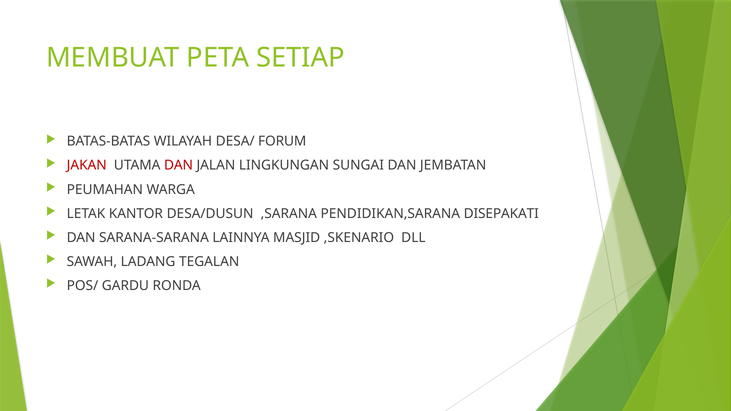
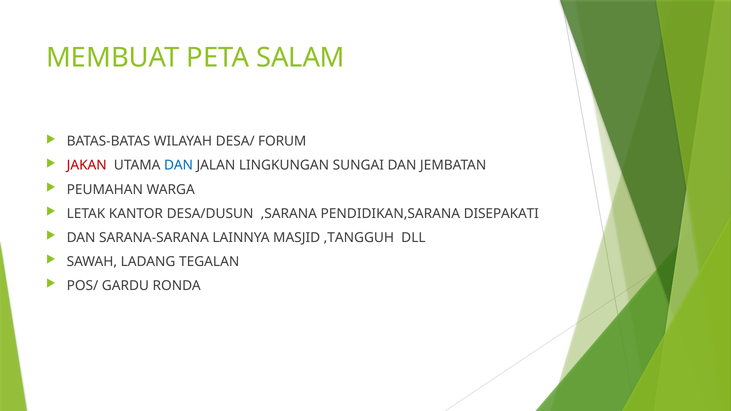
SETIAP: SETIAP -> SALAM
DAN at (179, 166) colour: red -> blue
,SKENARIO: ,SKENARIO -> ,TANGGUH
